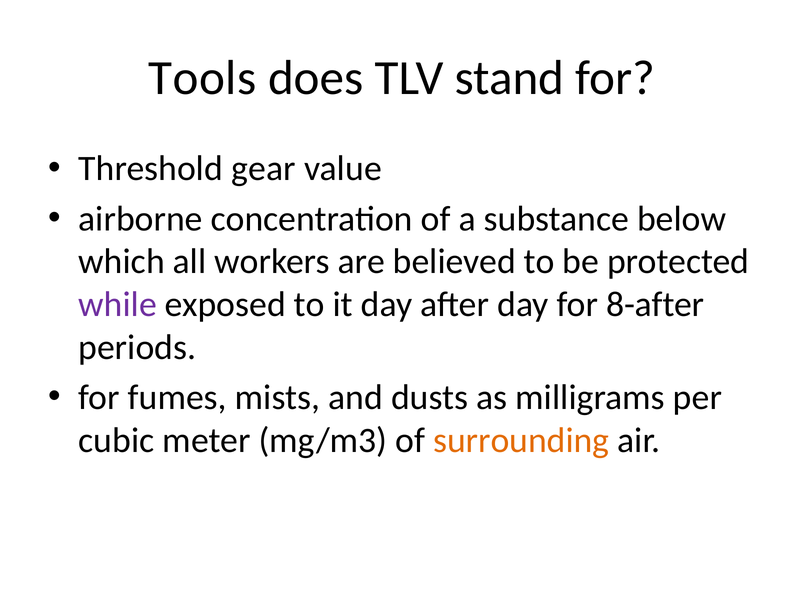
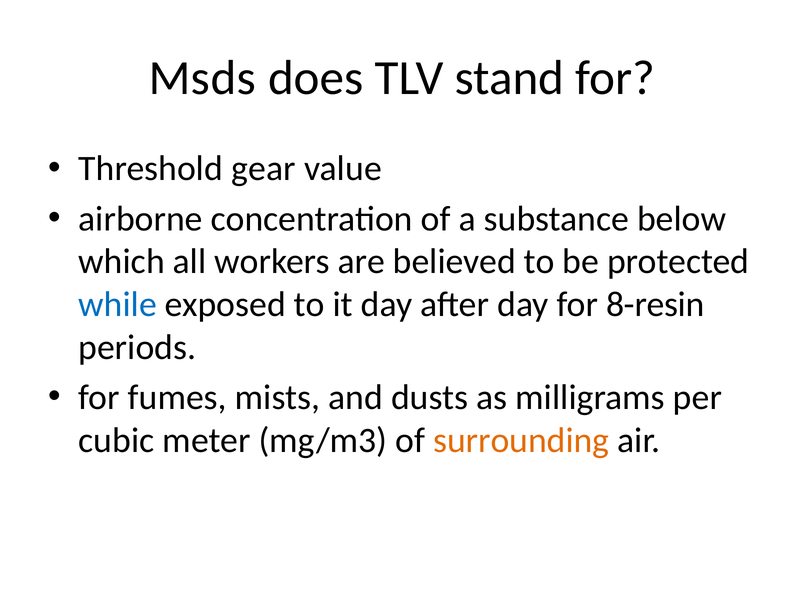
Tools: Tools -> Msds
while colour: purple -> blue
8-after: 8-after -> 8-resin
